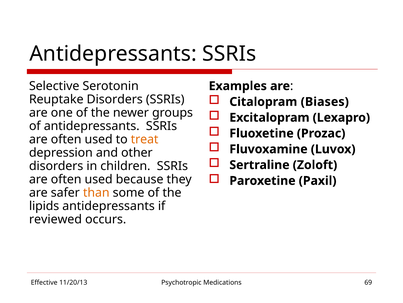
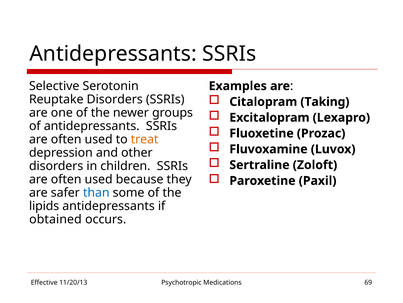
Biases: Biases -> Taking
than colour: orange -> blue
reviewed: reviewed -> obtained
